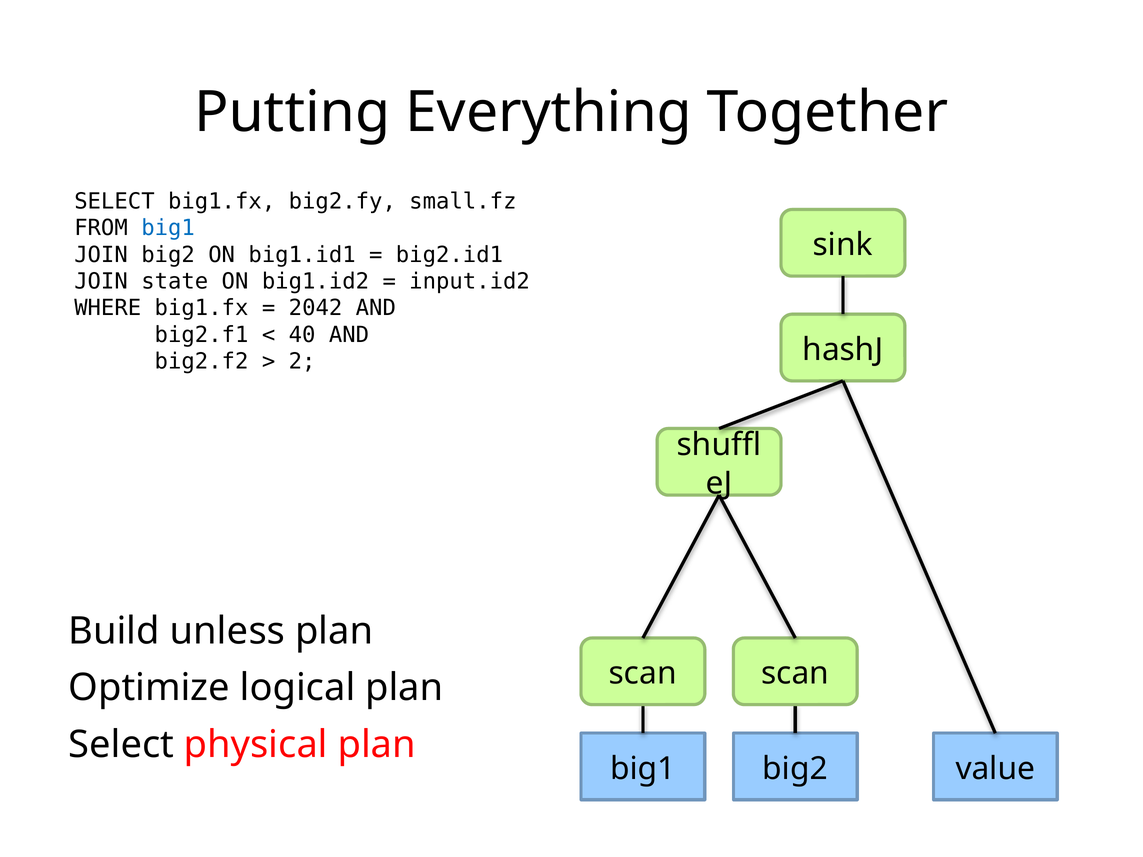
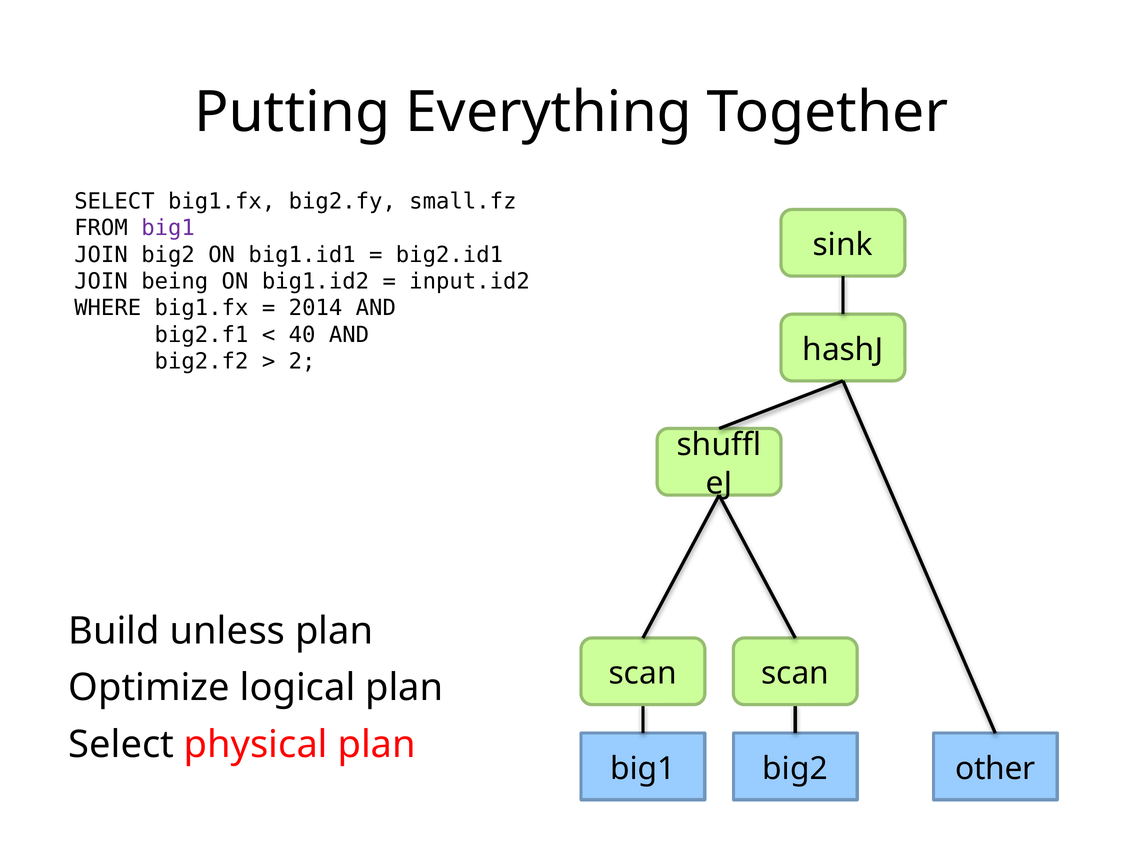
big1 at (168, 228) colour: blue -> purple
state: state -> being
2042: 2042 -> 2014
value: value -> other
